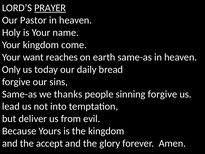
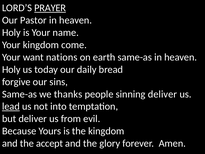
reaches: reaches -> nations
Only at (11, 69): Only -> Holy
sinning forgive: forgive -> deliver
lead underline: none -> present
